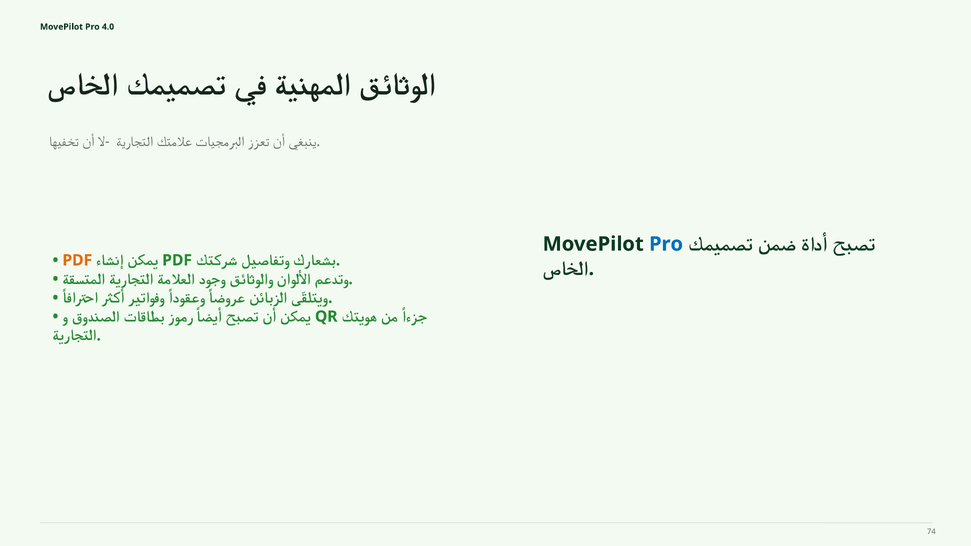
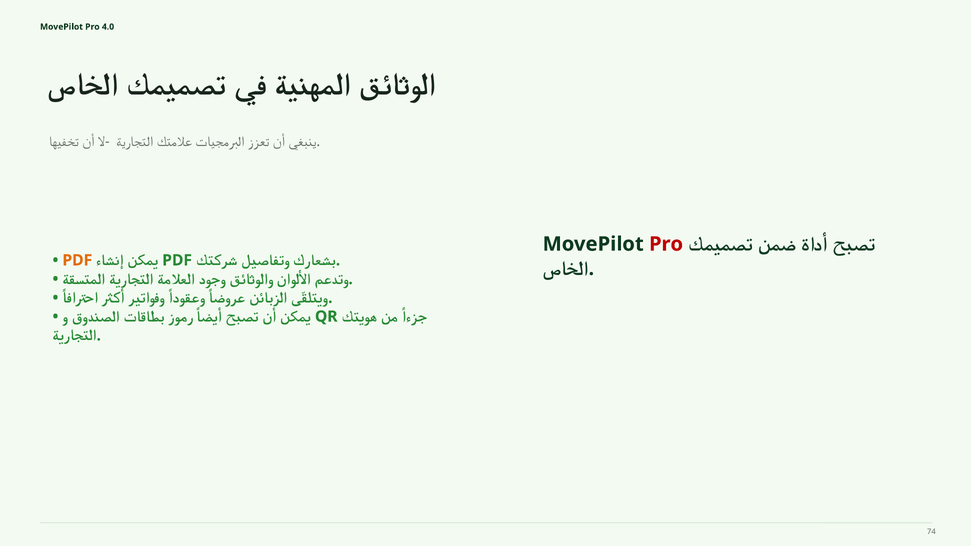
Pro at (666, 244) colour: blue -> red
